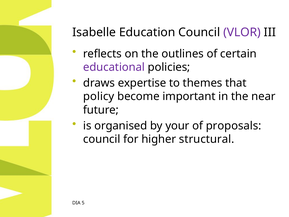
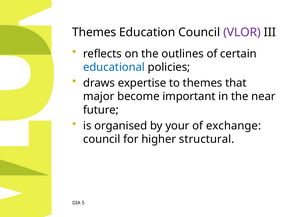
Isabelle at (94, 32): Isabelle -> Themes
educational colour: purple -> blue
policy: policy -> major
proposals: proposals -> exchange
